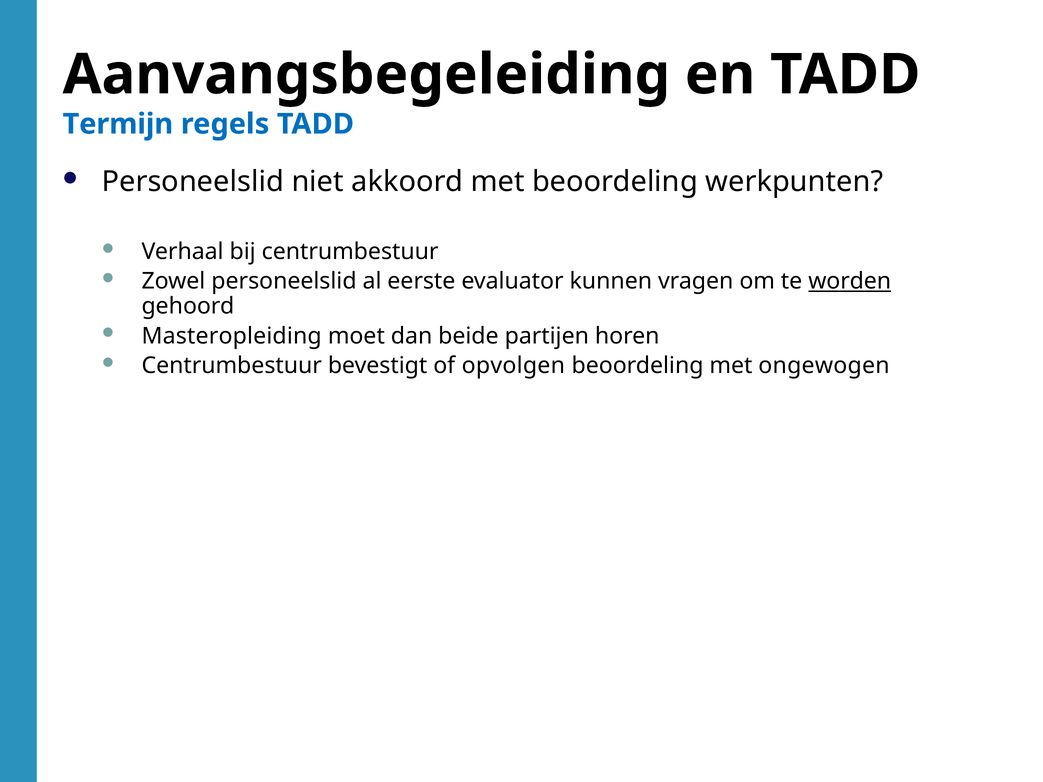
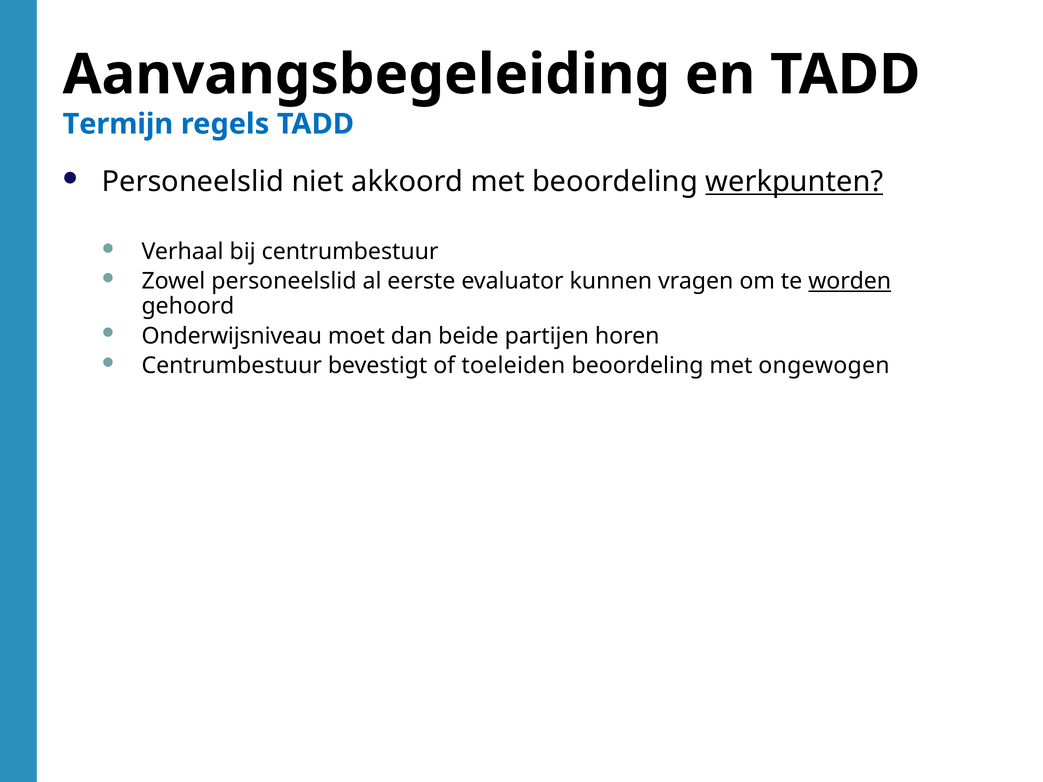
werkpunten underline: none -> present
Masteropleiding: Masteropleiding -> Onderwijsniveau
opvolgen: opvolgen -> toeleiden
